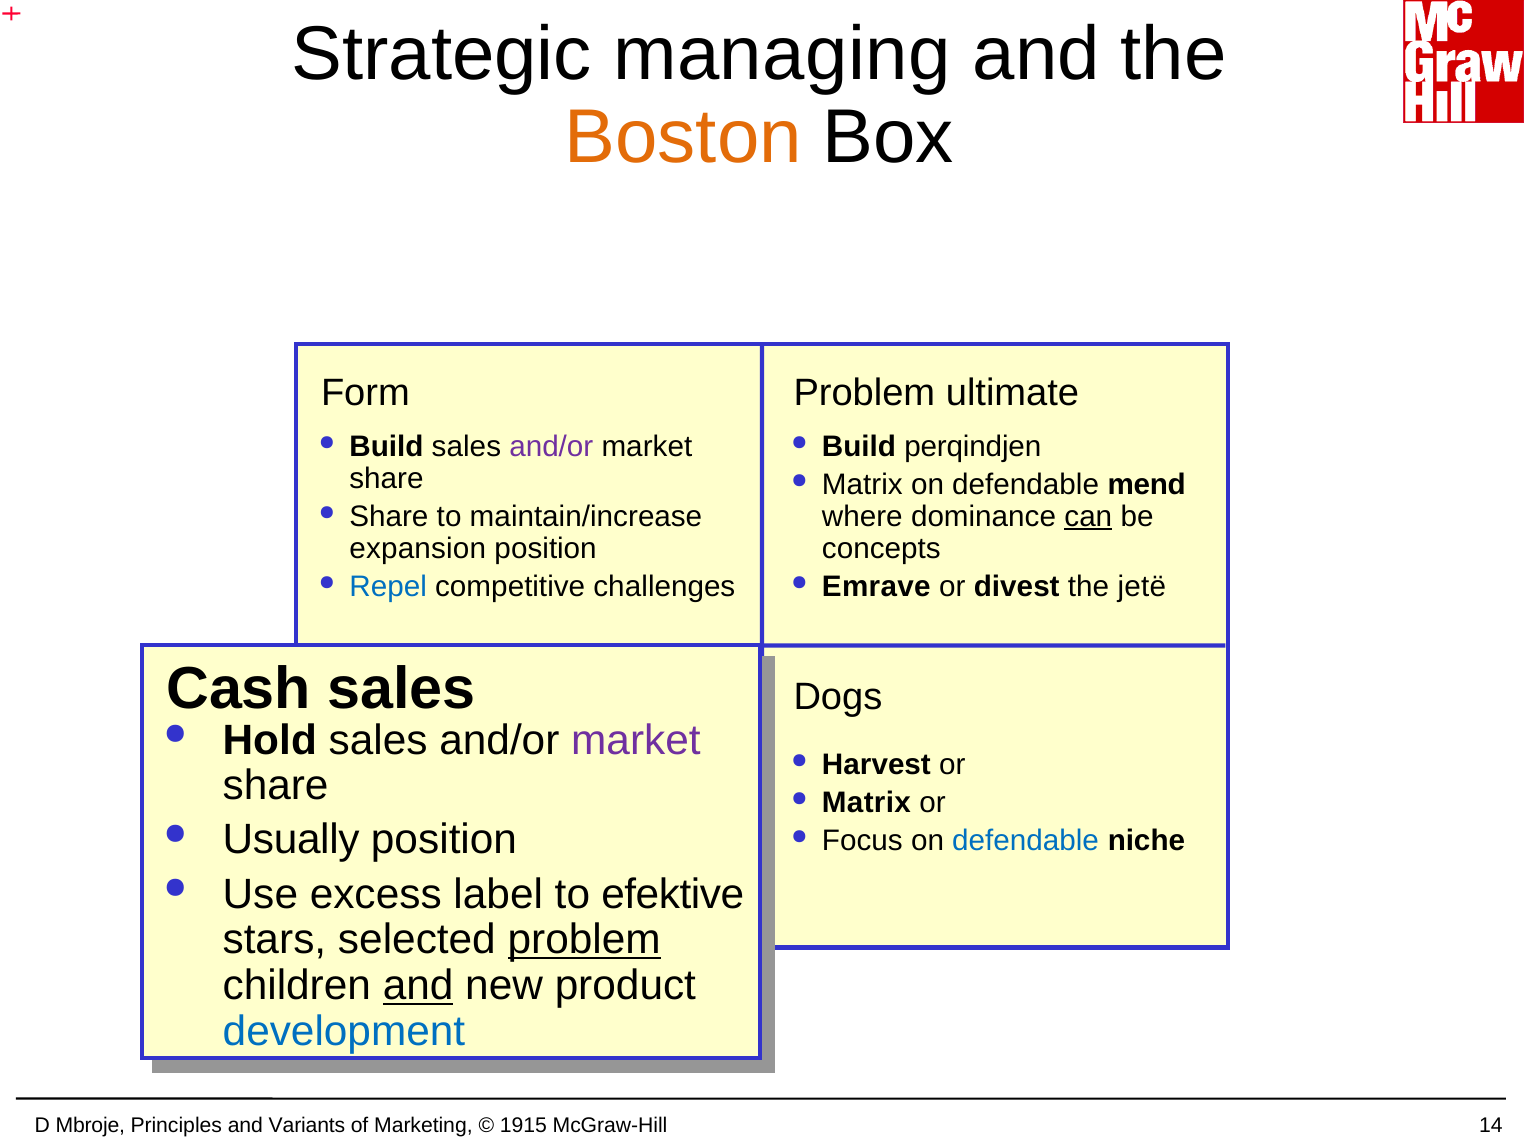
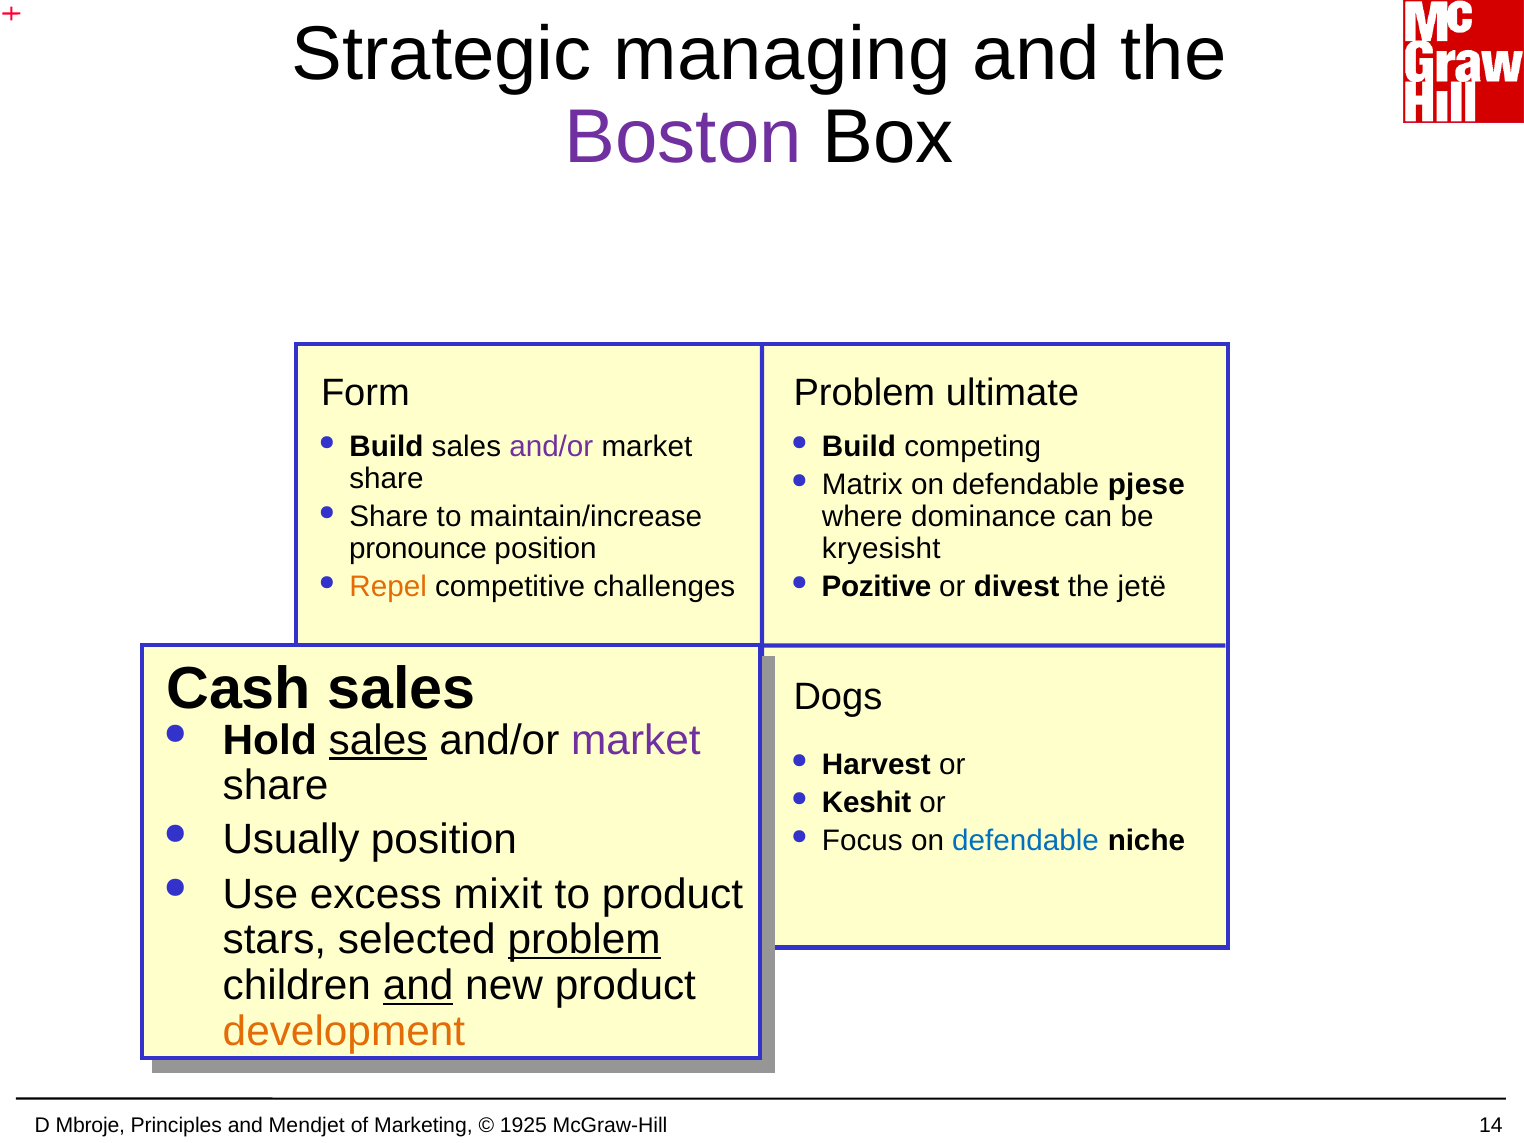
Boston colour: orange -> purple
perqindjen: perqindjen -> competing
mend: mend -> pjese
can underline: present -> none
expansion: expansion -> pronounce
concepts: concepts -> kryesisht
Repel colour: blue -> orange
Emrave: Emrave -> Pozitive
sales at (378, 740) underline: none -> present
Matrix at (866, 802): Matrix -> Keshit
label: label -> mixit
to efektive: efektive -> product
development colour: blue -> orange
Variants: Variants -> Mendjet
1915: 1915 -> 1925
